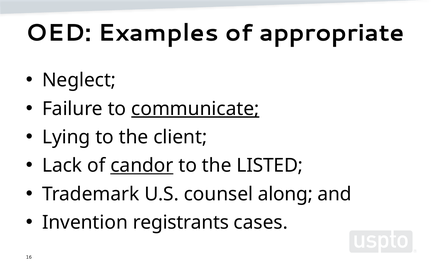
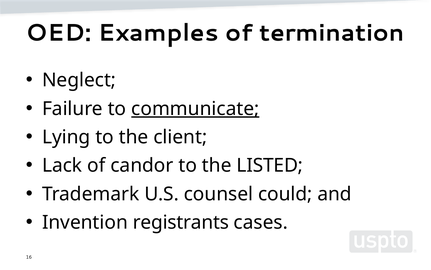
appropriate: appropriate -> termination
candor underline: present -> none
along: along -> could
